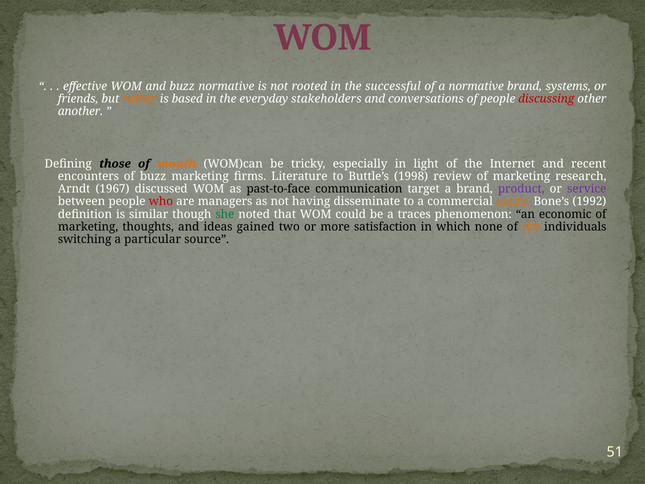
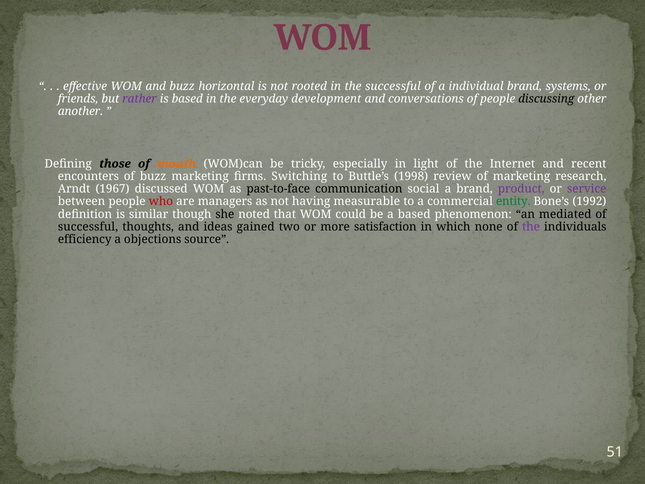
buzz normative: normative -> horizontal
a normative: normative -> individual
rather colour: orange -> purple
stakeholders: stakeholders -> development
discussing colour: red -> black
Literature: Literature -> Switching
target: target -> social
disseminate: disseminate -> measurable
entity colour: orange -> green
she colour: green -> black
a traces: traces -> based
economic: economic -> mediated
marketing at (88, 227): marketing -> successful
the at (531, 227) colour: orange -> purple
switching: switching -> efficiency
particular: particular -> objections
